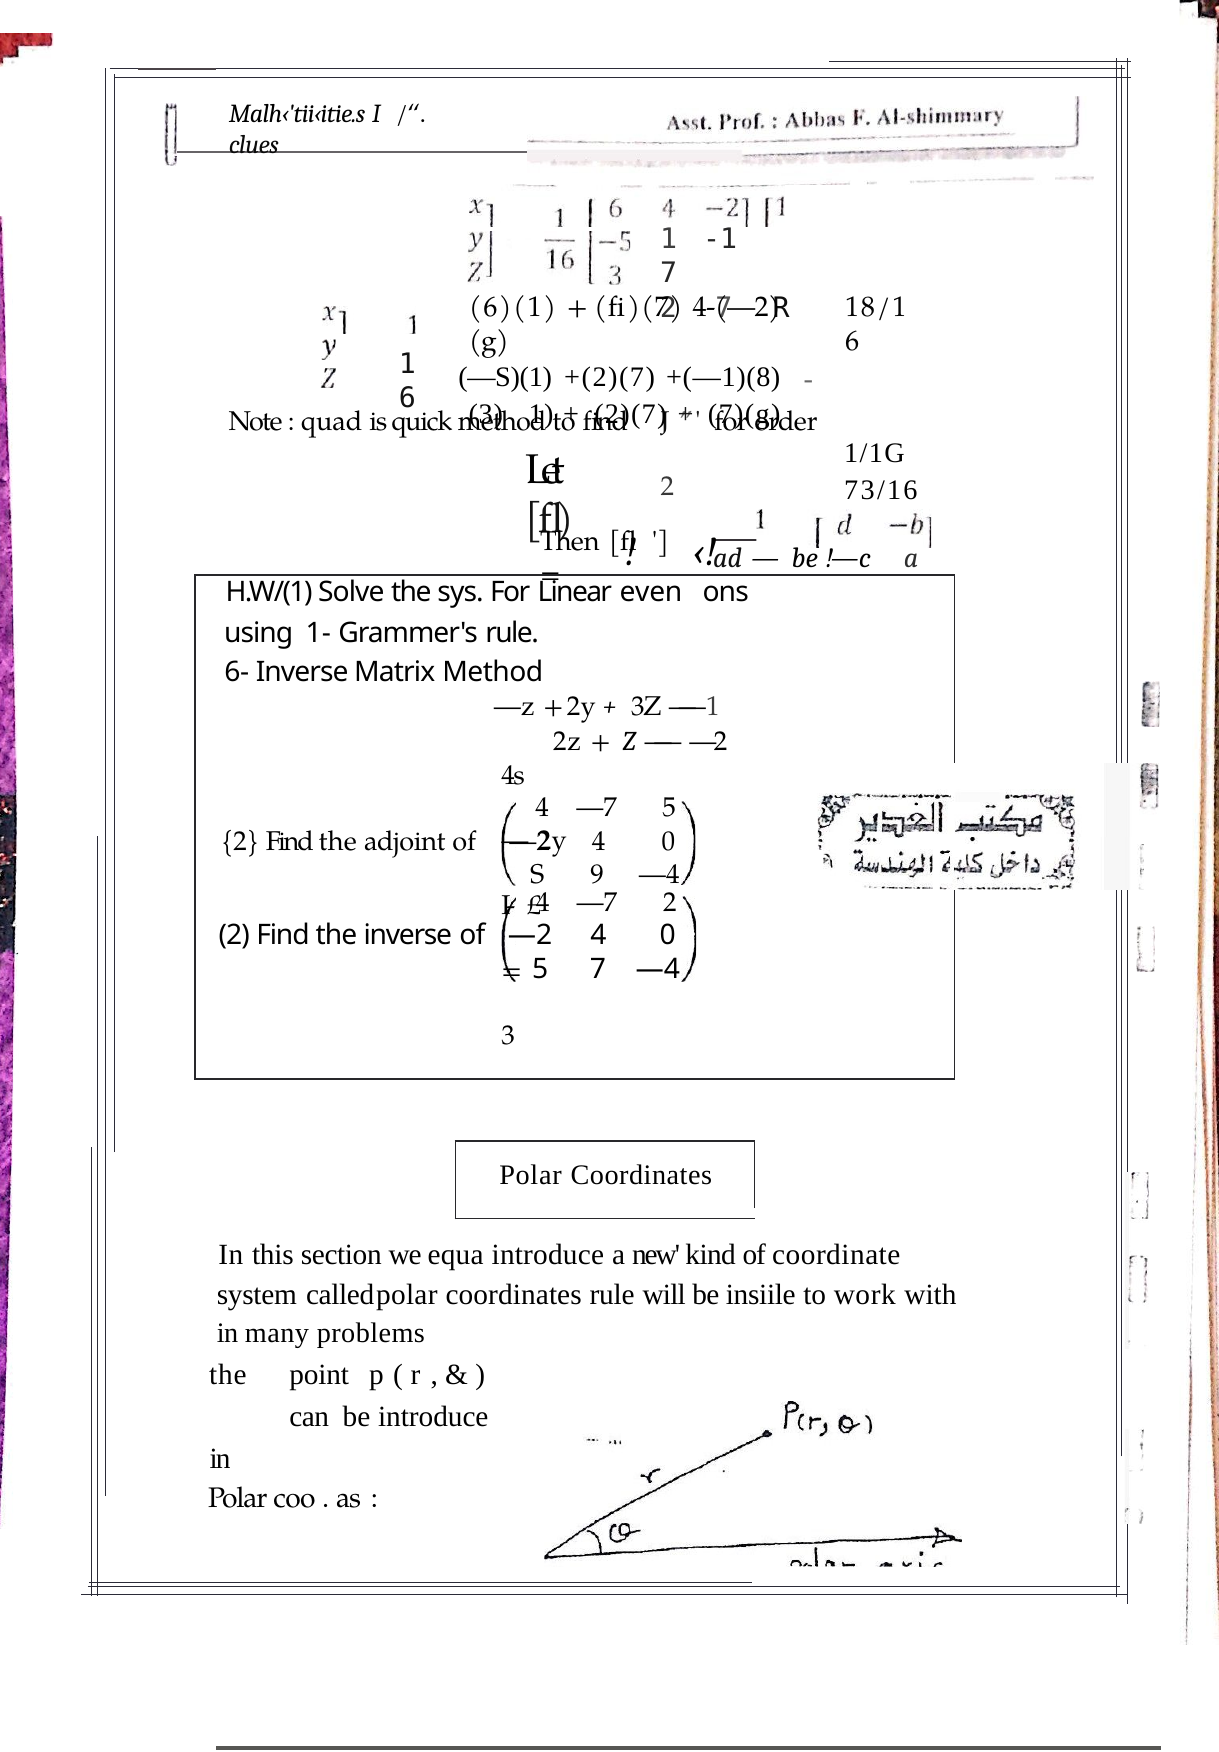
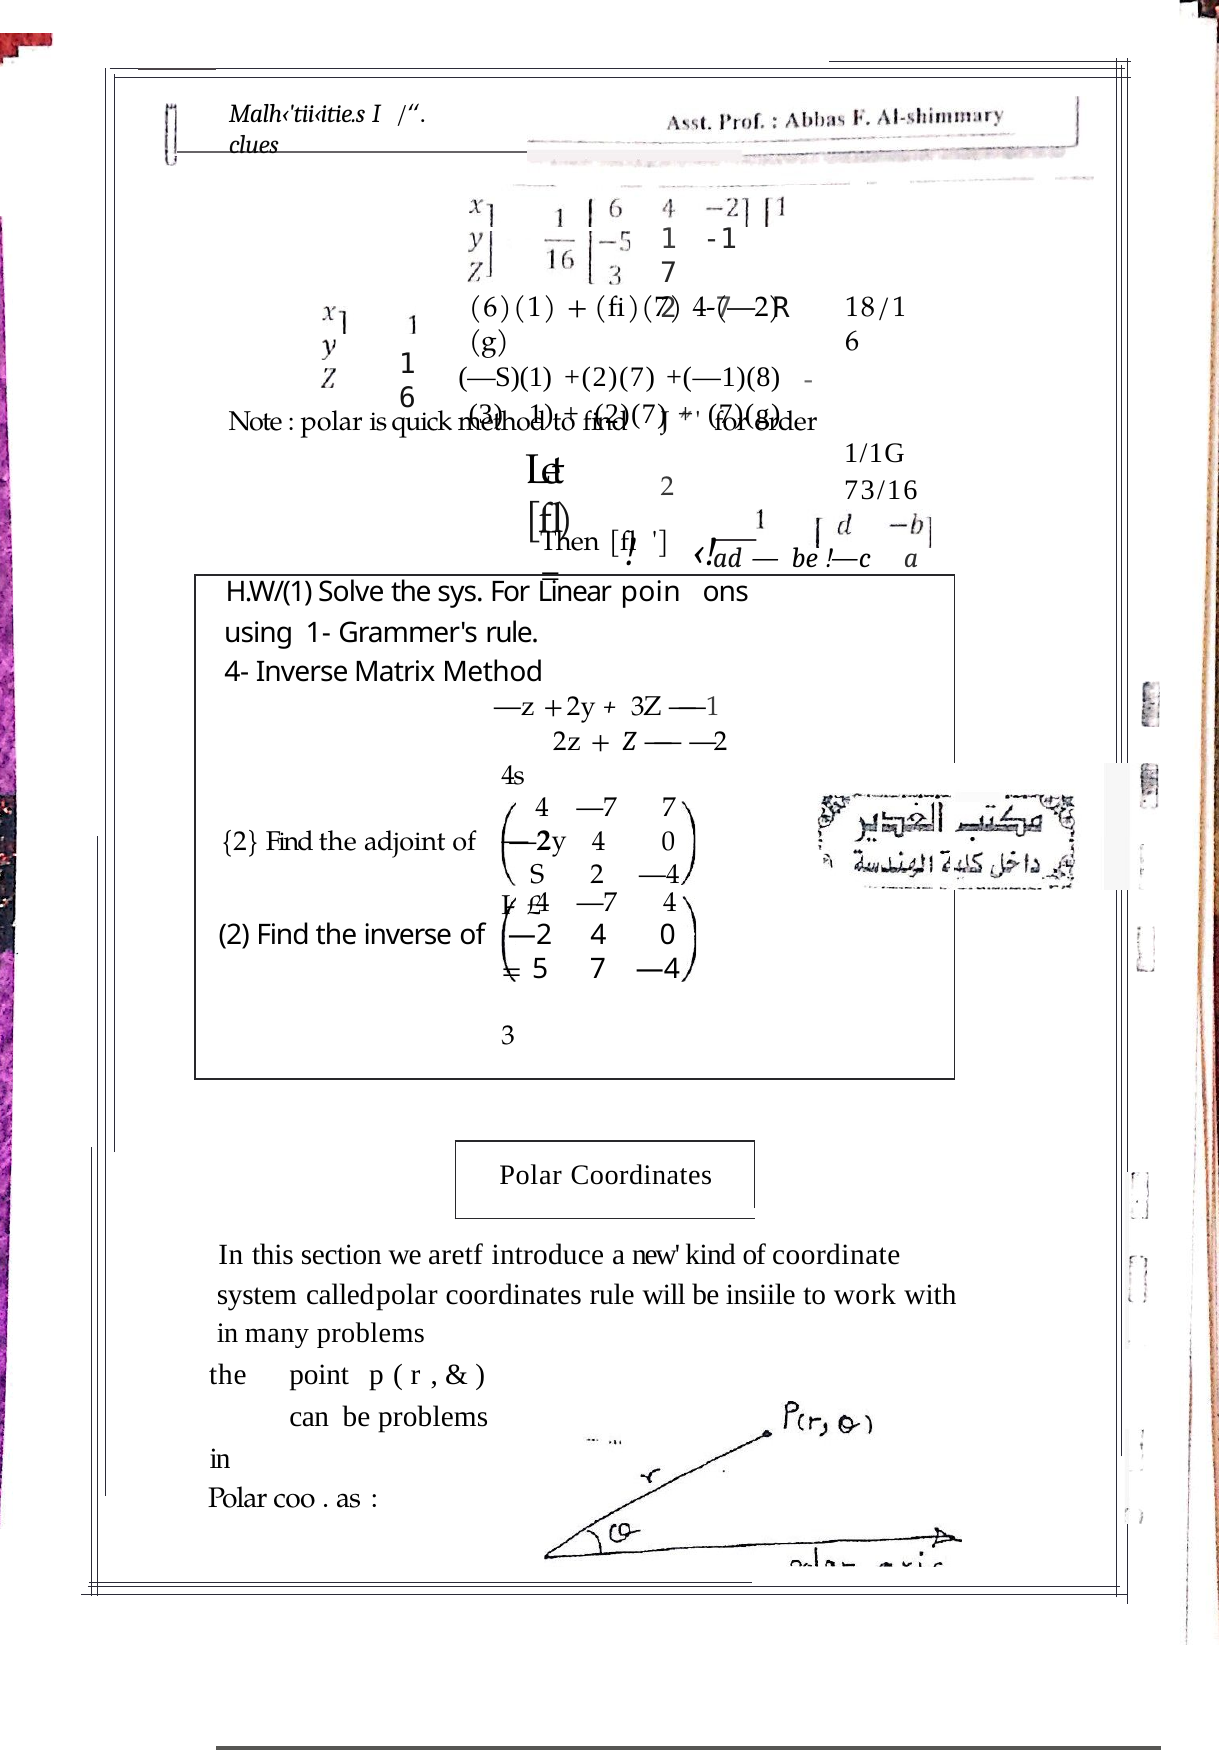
quad at (332, 422): quad -> polar
even: even -> poin
6-: 6- -> 4-
—7 5: 5 -> 7
S 9: 9 -> 2
—7 2: 2 -> 4
equa: equa -> aretf
be introduce: introduce -> problems
